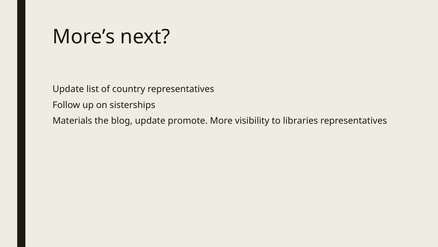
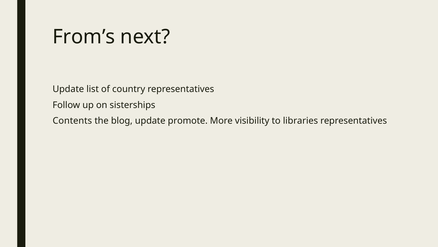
More’s: More’s -> From’s
Materials: Materials -> Contents
